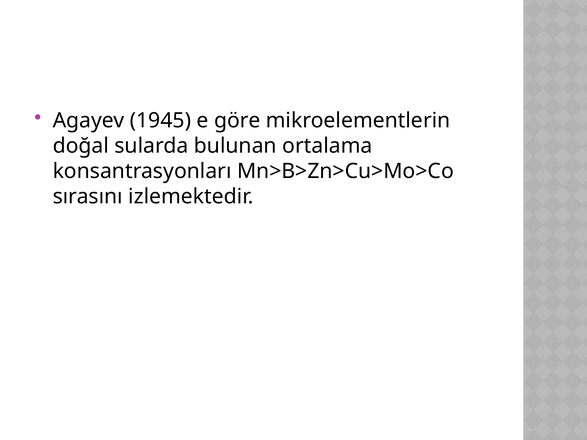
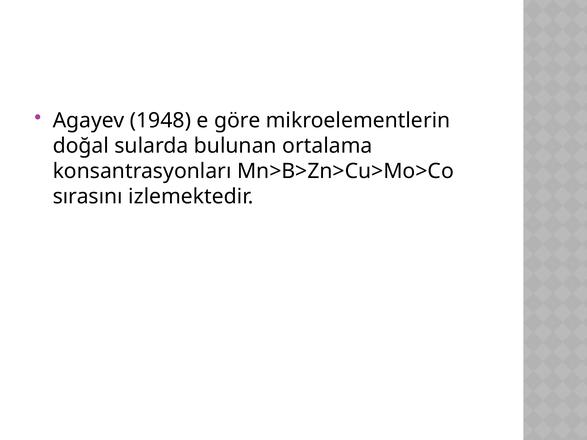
1945: 1945 -> 1948
